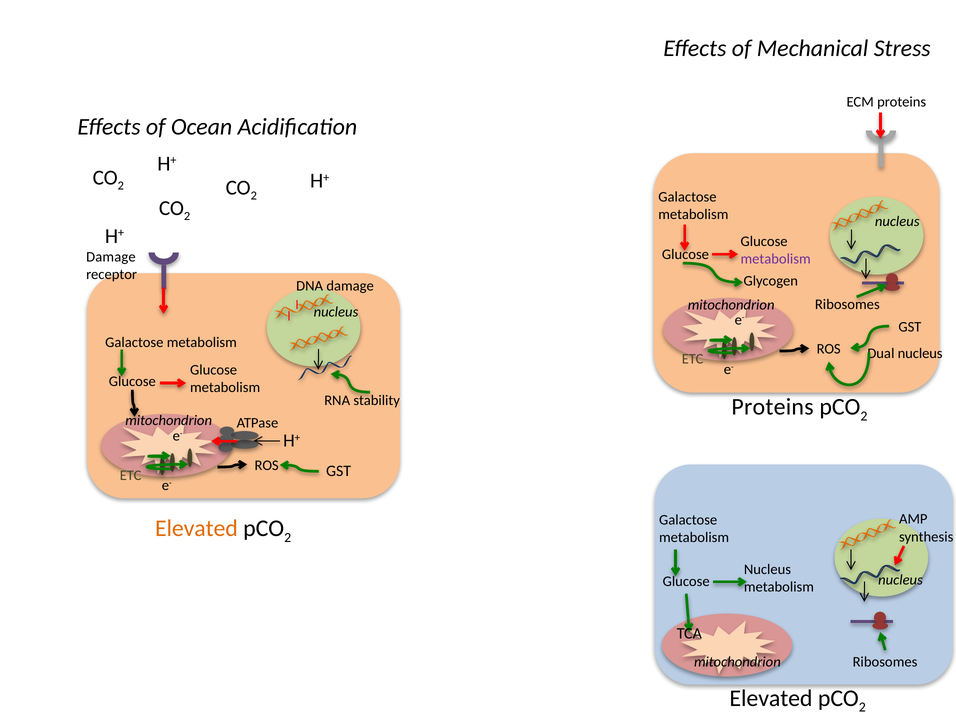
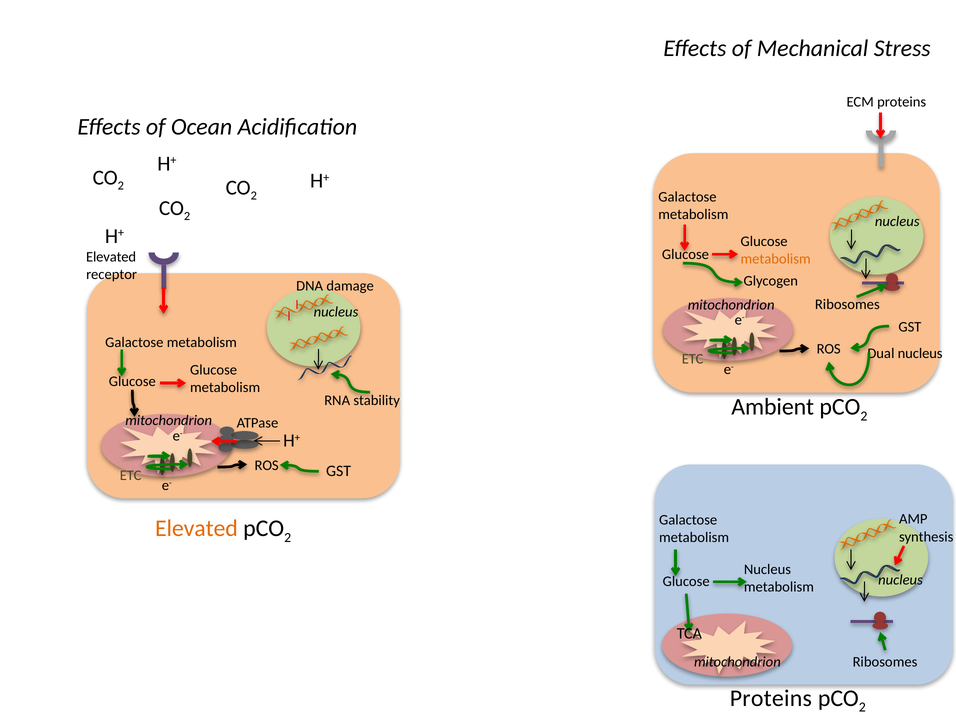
Damage at (111, 257): Damage -> Elevated
metabolism at (776, 259) colour: purple -> orange
Proteins at (773, 407): Proteins -> Ambient
Elevated at (771, 698): Elevated -> Proteins
